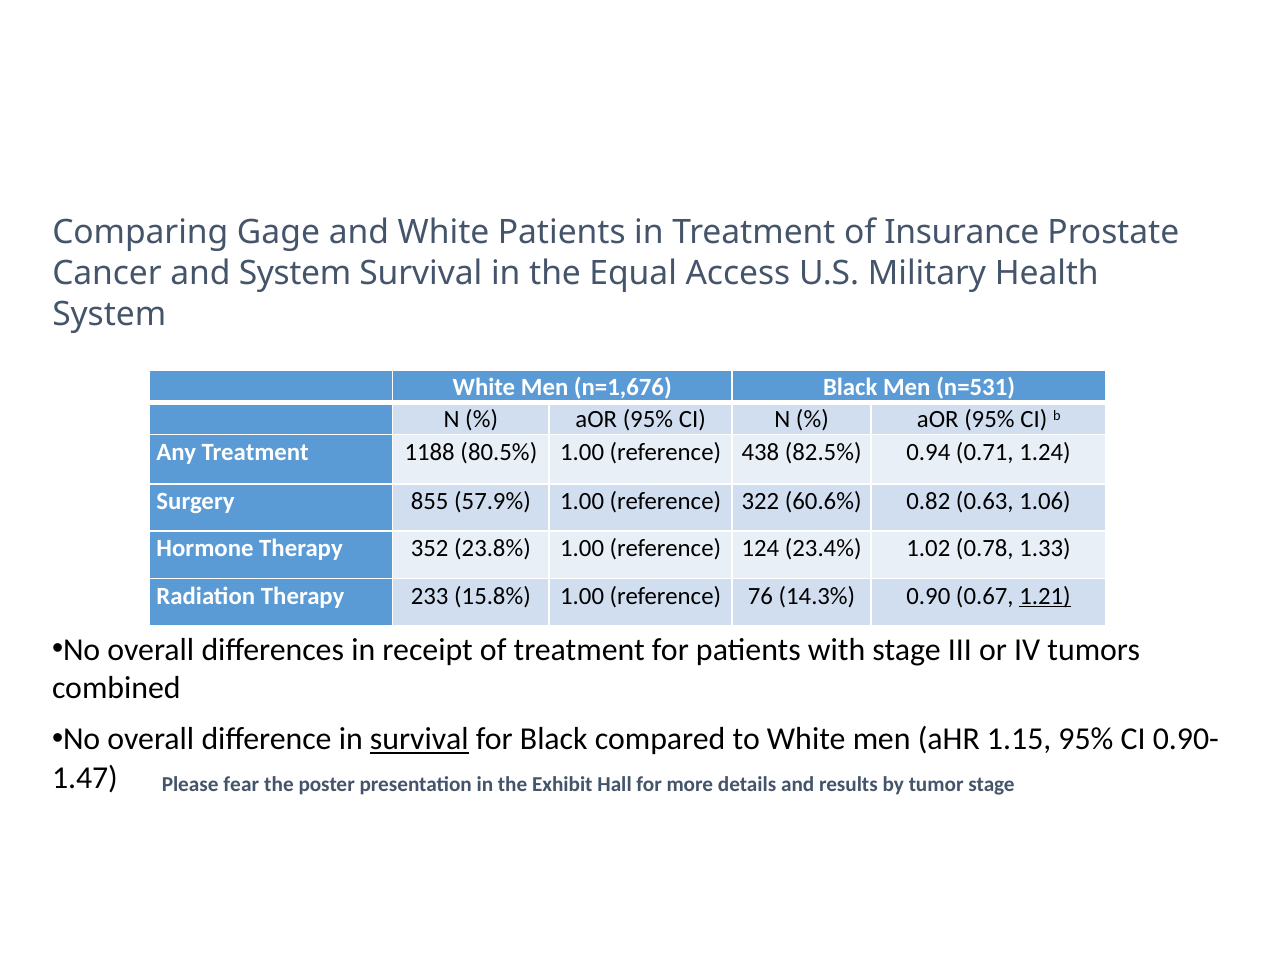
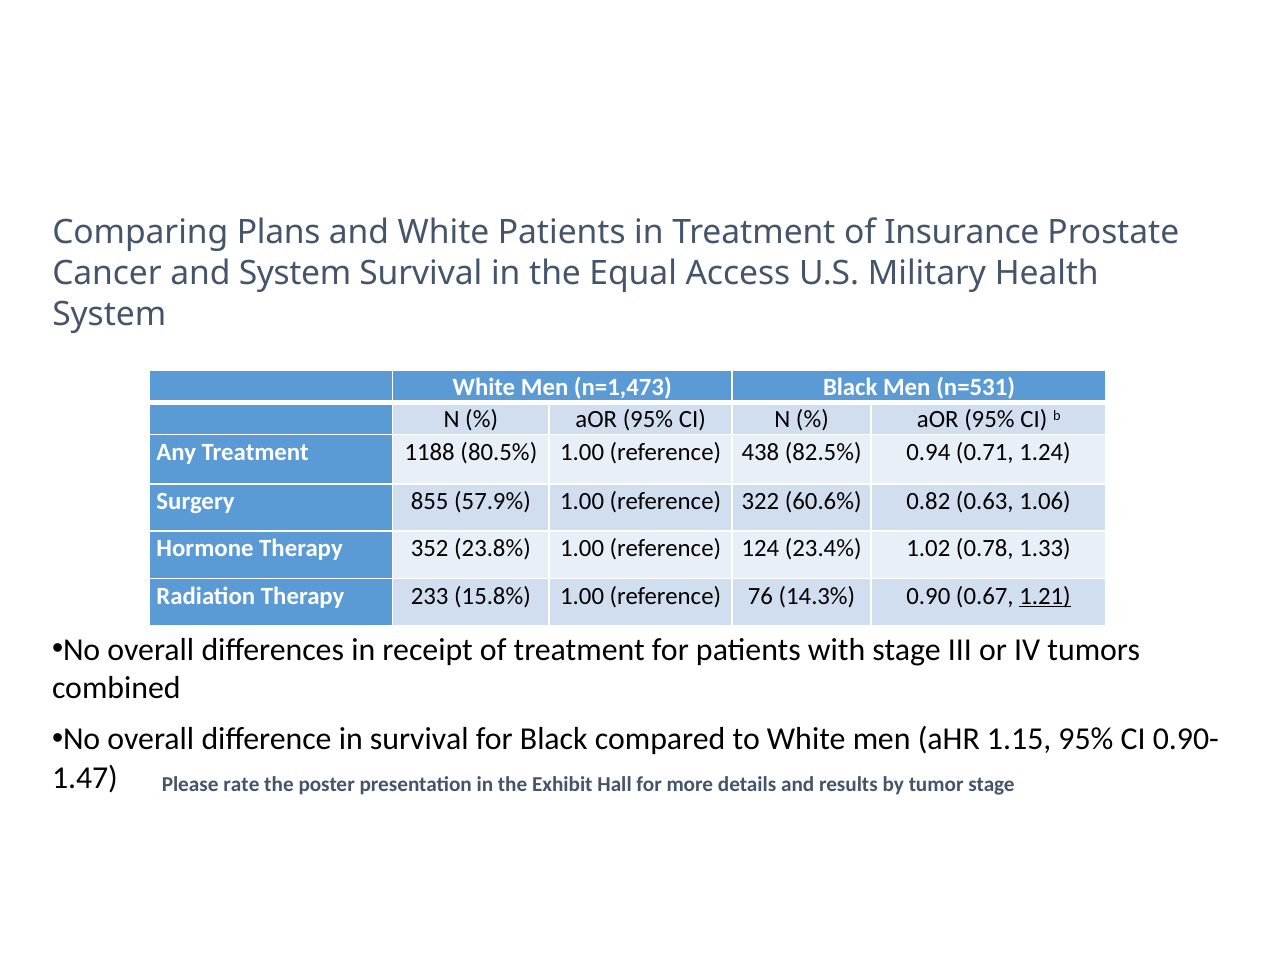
Gage: Gage -> Plans
n=1,676: n=1,676 -> n=1,473
survival at (419, 739) underline: present -> none
fear: fear -> rate
